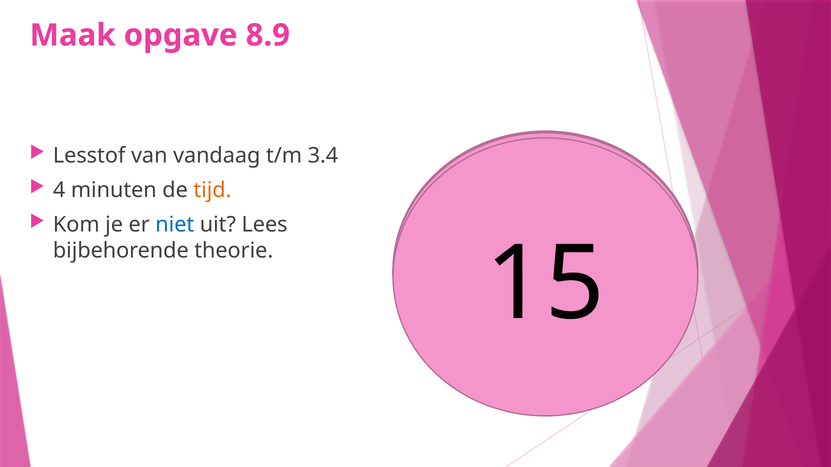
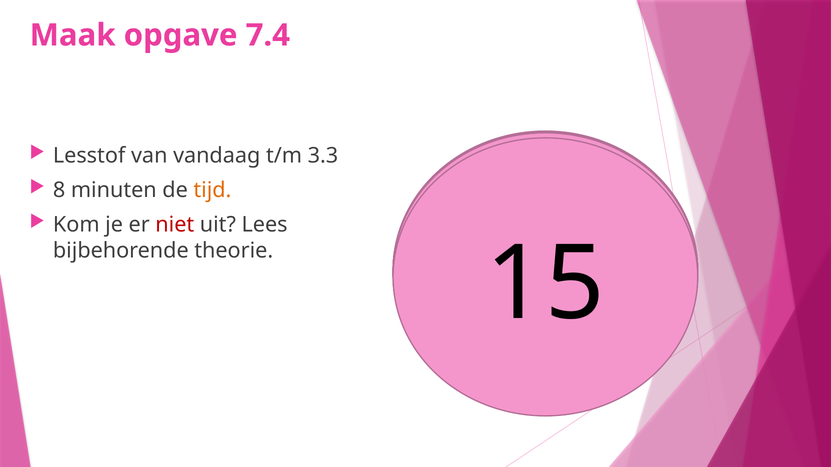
8.9: 8.9 -> 7.4
3.4: 3.4 -> 3.3
4: 4 -> 8
niet colour: blue -> red
